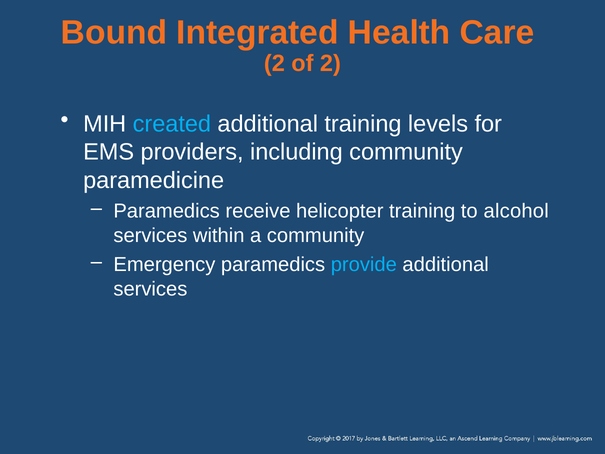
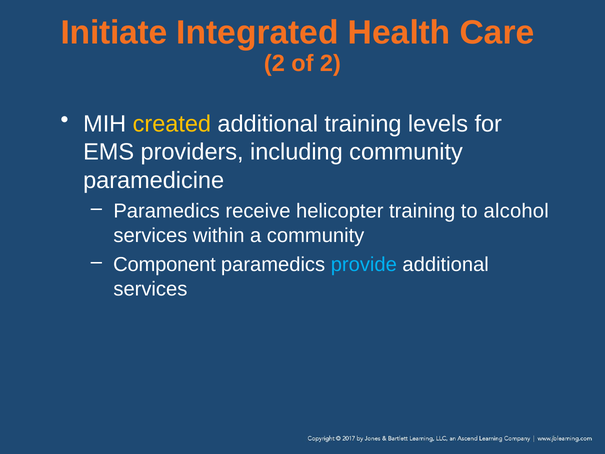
Bound: Bound -> Initiate
created colour: light blue -> yellow
Emergency: Emergency -> Component
